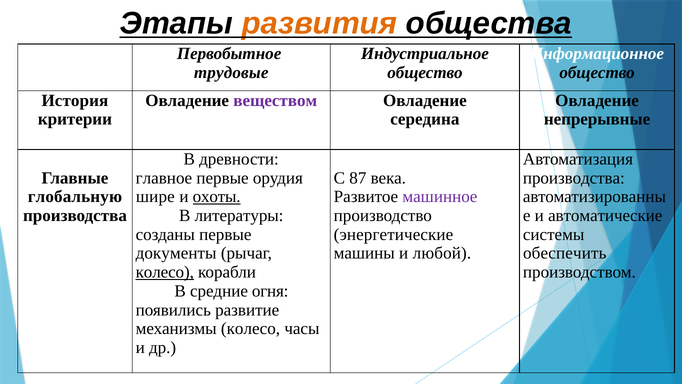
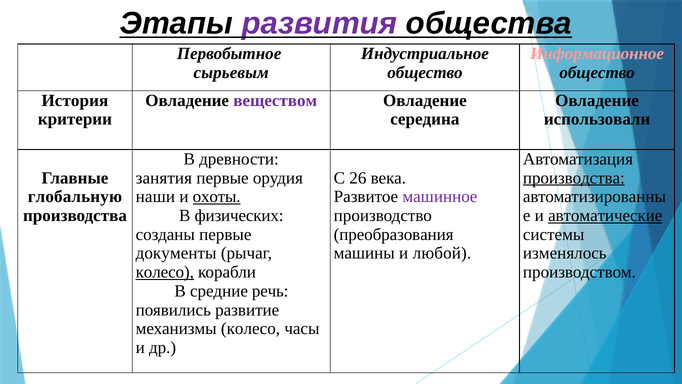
развития colour: orange -> purple
Информационное colour: white -> pink
трудовые: трудовые -> сырьевым
непрерывные: непрерывные -> использовали
главное: главное -> занятия
87: 87 -> 26
производства at (574, 178) underline: none -> present
шире: шире -> наши
литературы: литературы -> физических
автоматические underline: none -> present
энергетические: энергетические -> преобразования
обеспечить: обеспечить -> изменялось
огня: огня -> речь
